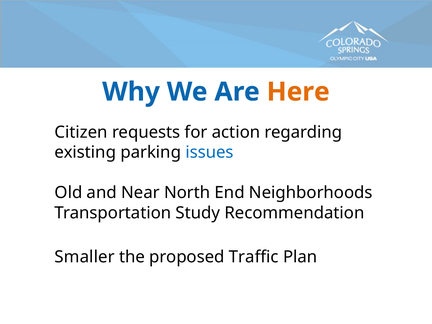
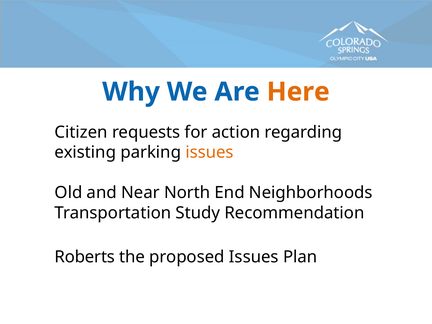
issues at (209, 152) colour: blue -> orange
Smaller: Smaller -> Roberts
proposed Traffic: Traffic -> Issues
